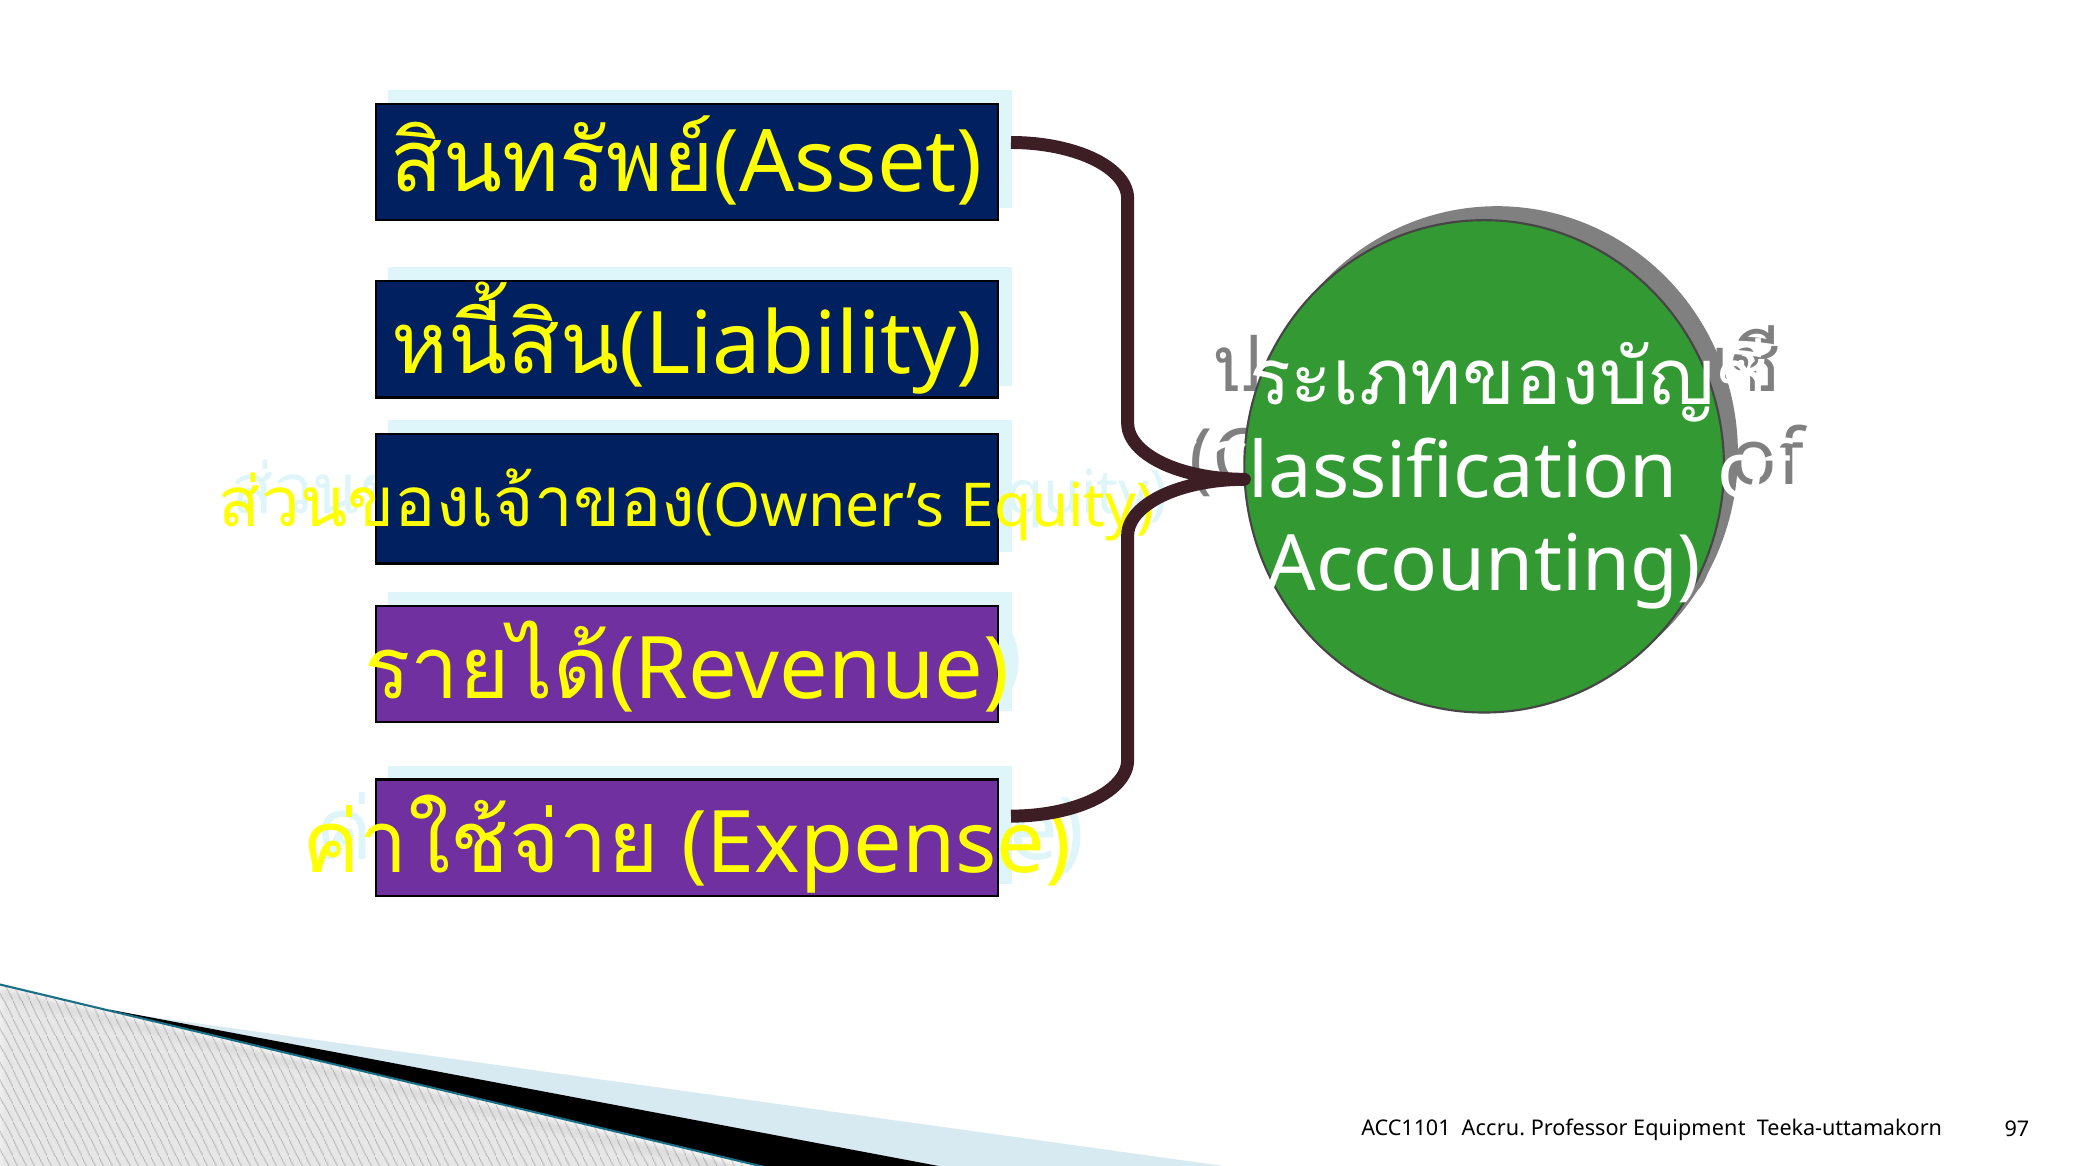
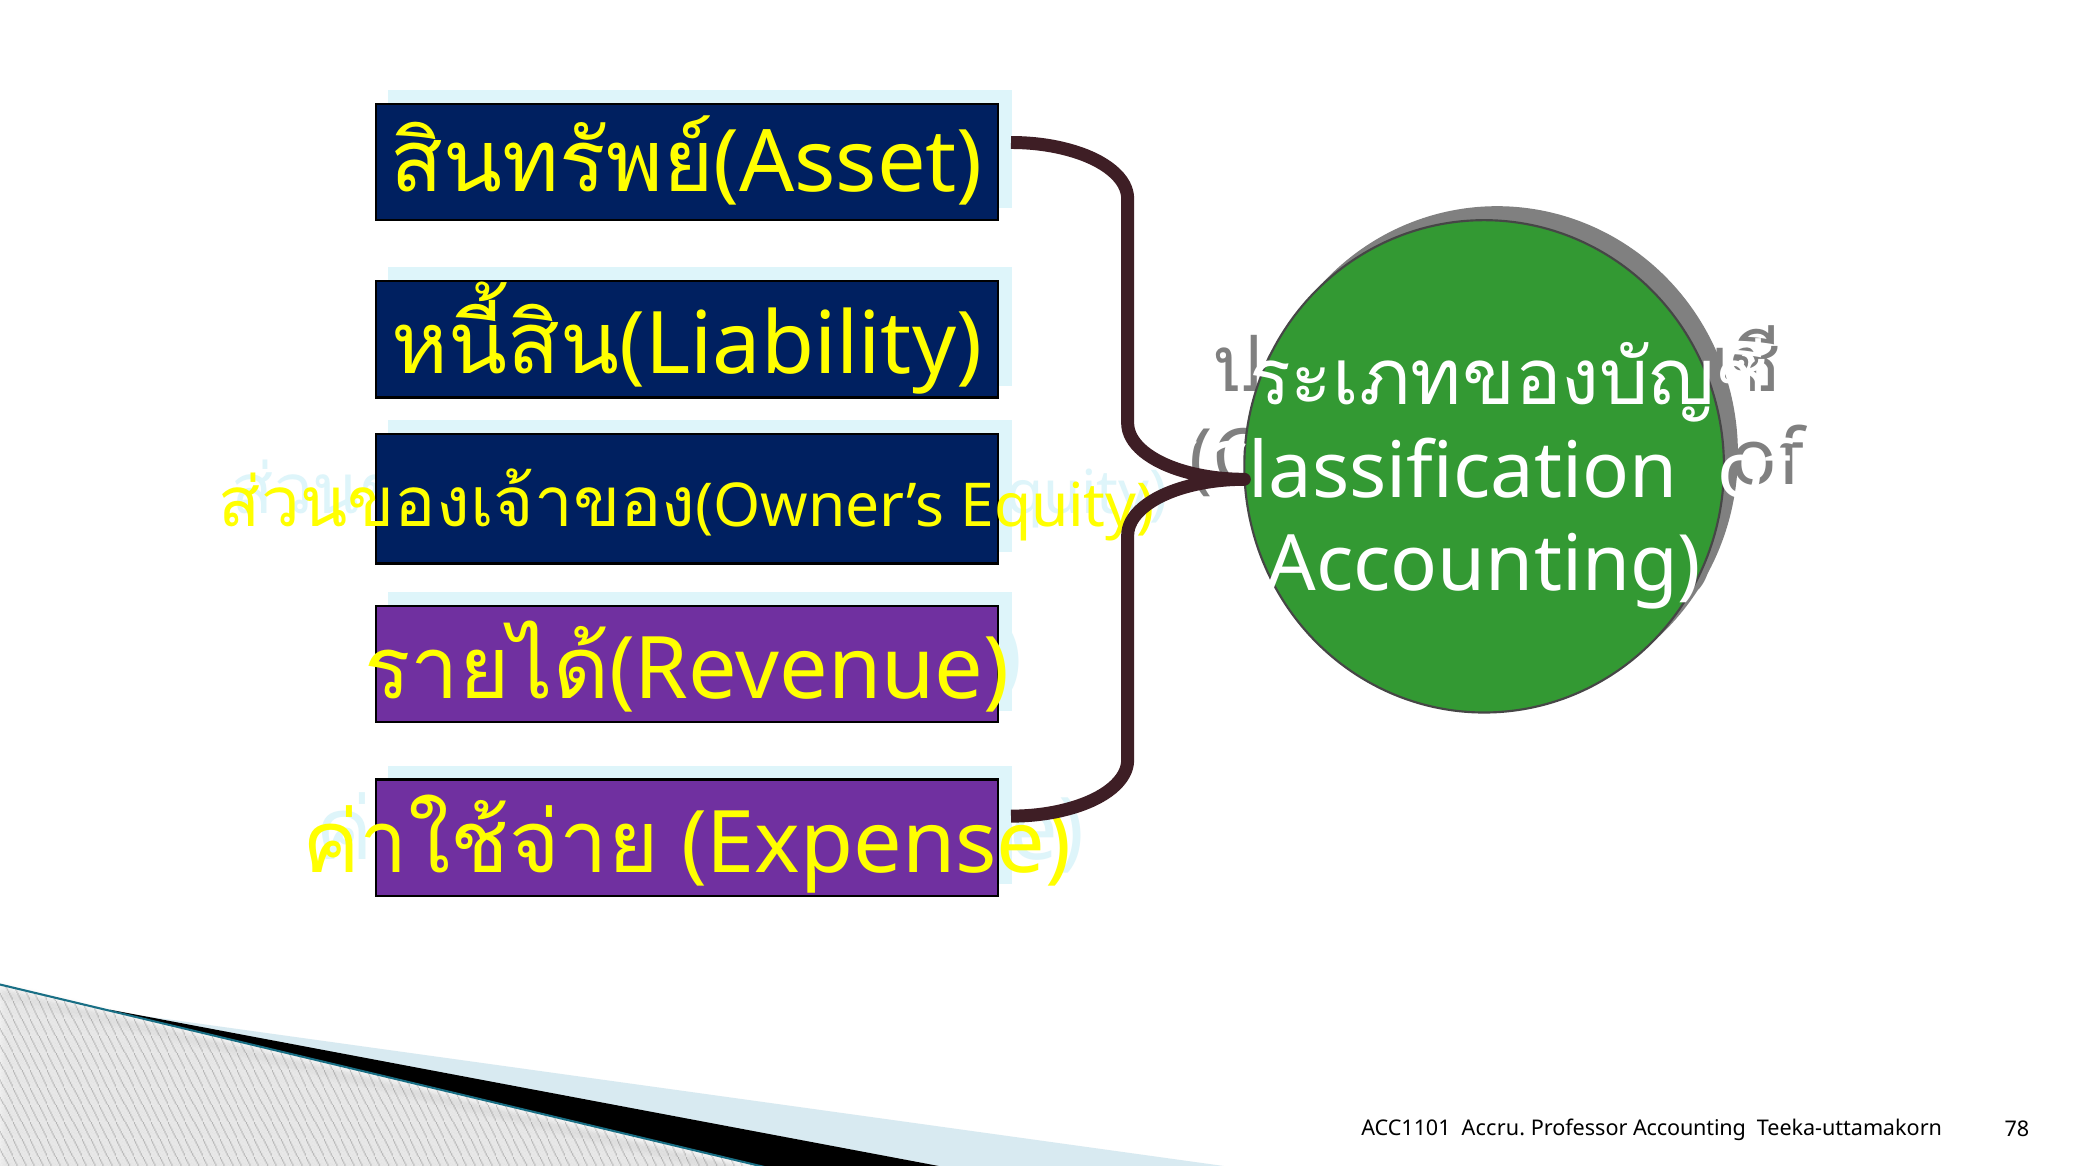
Professor Equipment: Equipment -> Accounting
97: 97 -> 78
